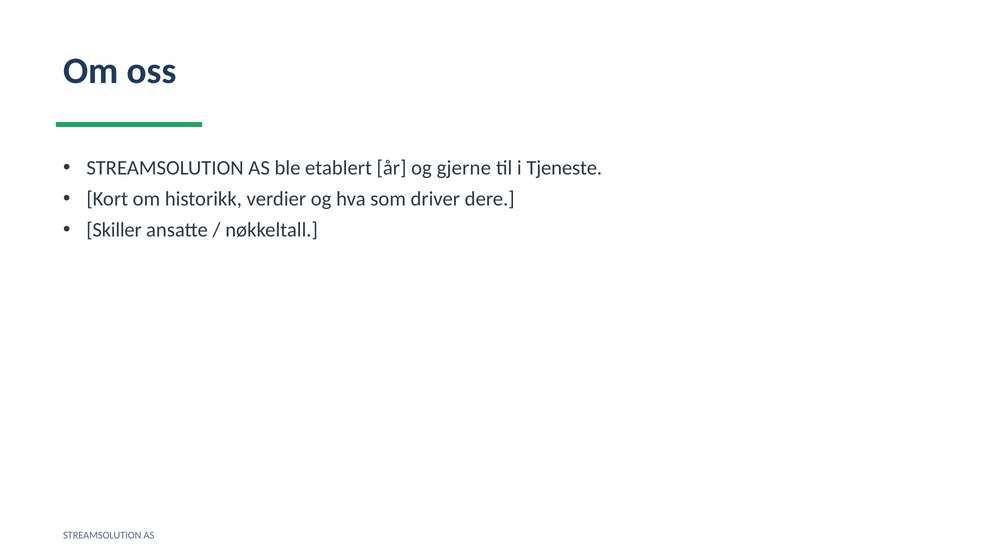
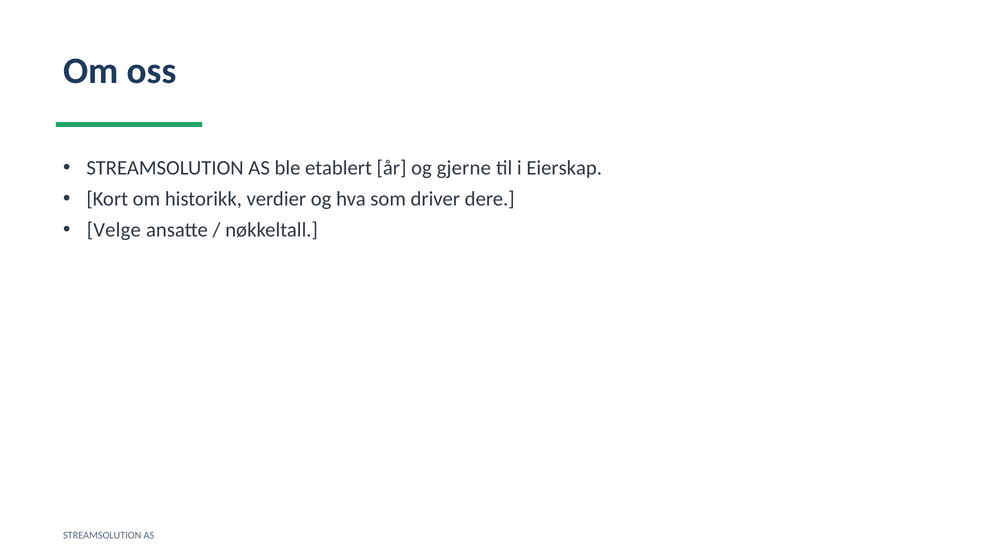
Tjeneste: Tjeneste -> Eierskap
Skiller: Skiller -> Velge
